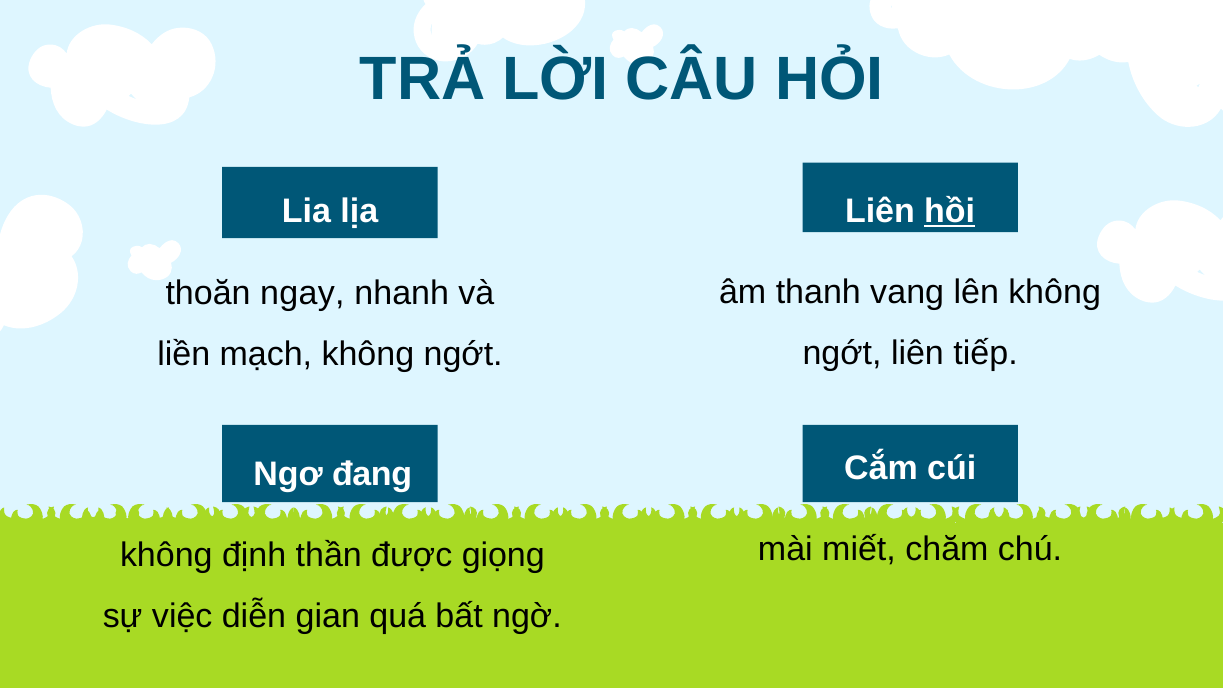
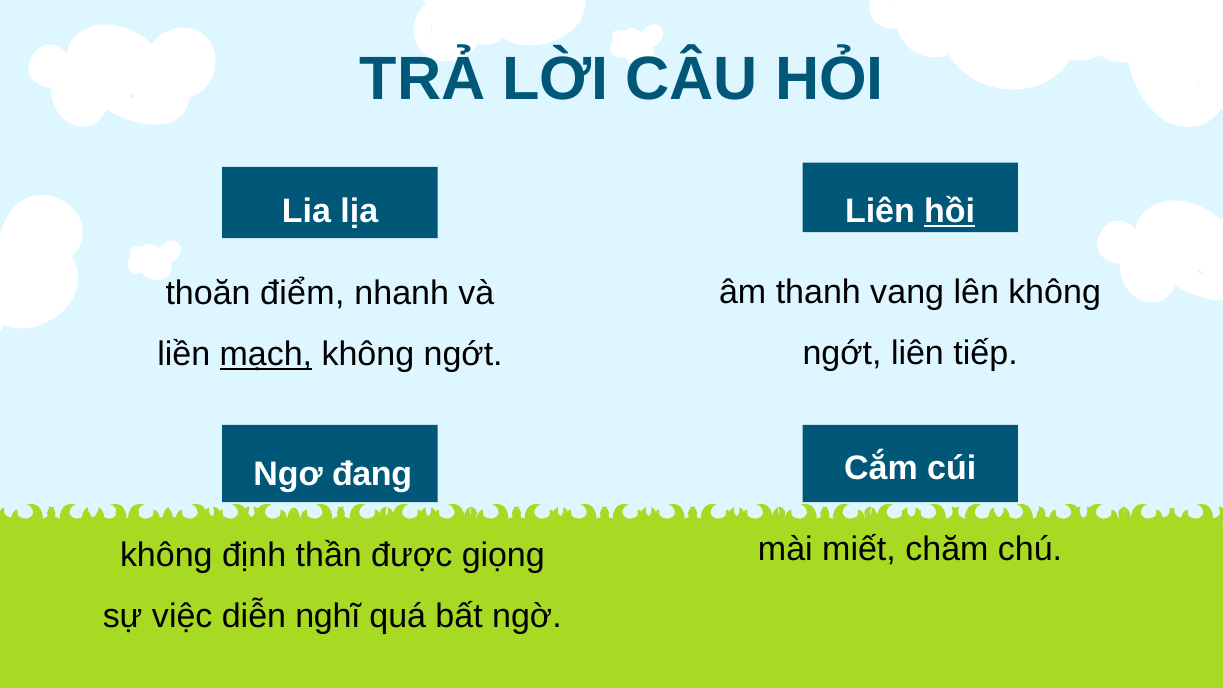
ngay: ngay -> điểm
mạch underline: none -> present
gian: gian -> nghĩ
